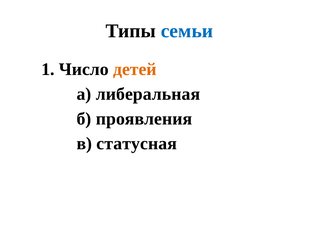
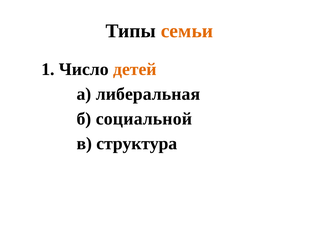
семьи colour: blue -> orange
проявления: проявления -> социальной
статусная: статусная -> структура
